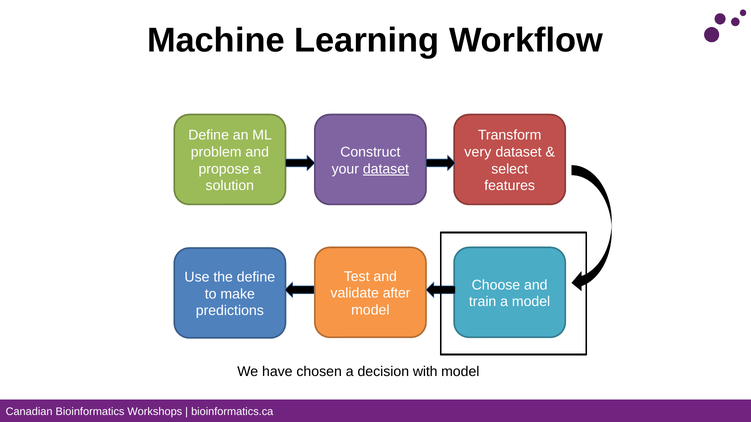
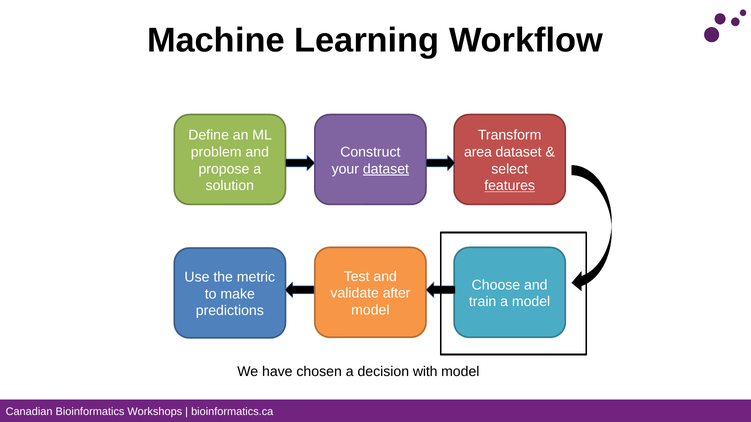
very: very -> area
features underline: none -> present
the define: define -> metric
